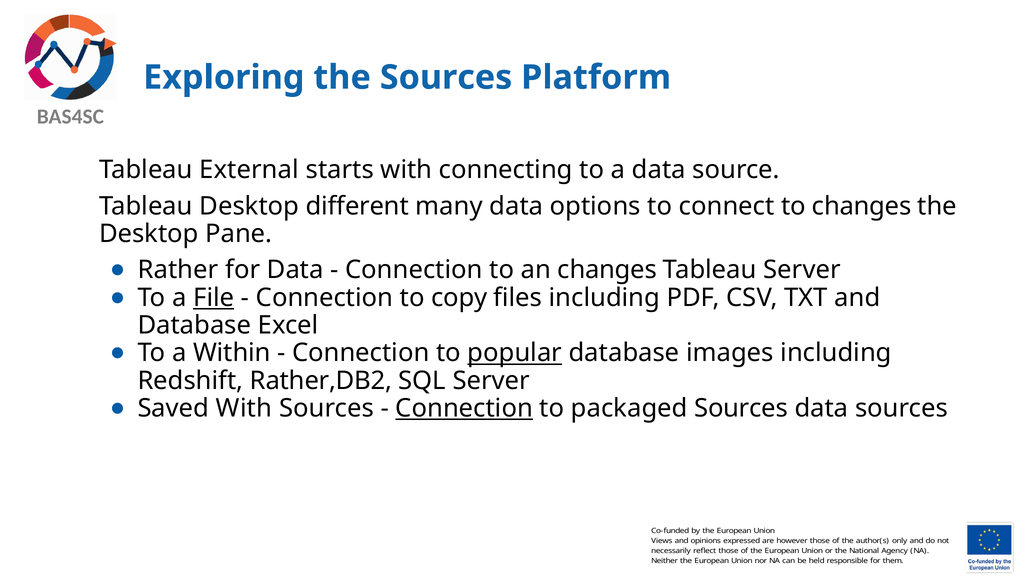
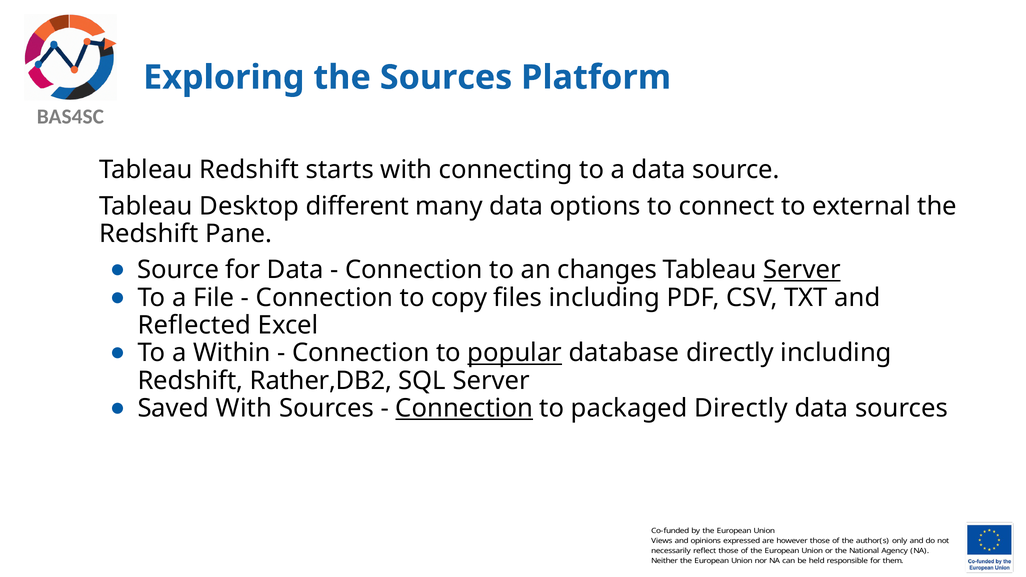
Tableau External: External -> Redshift
to changes: changes -> external
Desktop at (149, 234): Desktop -> Redshift
Rather at (178, 270): Rather -> Source
Server at (802, 270) underline: none -> present
File underline: present -> none
Database at (194, 325): Database -> Reflected
database images: images -> directly
packaged Sources: Sources -> Directly
